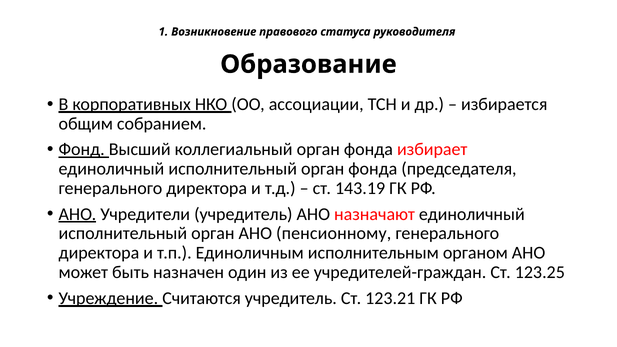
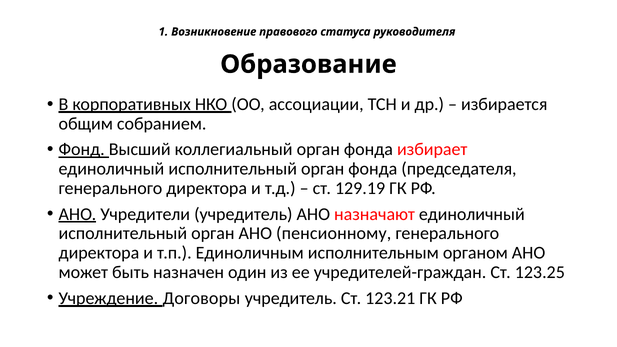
143.19: 143.19 -> 129.19
Считаются: Считаются -> Договоры
